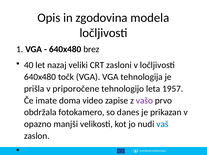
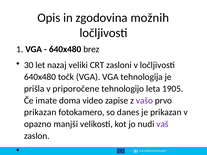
modela: modela -> možnih
40: 40 -> 30
1957: 1957 -> 1905
obdržala at (40, 112): obdržala -> prikazan
vaš colour: blue -> purple
